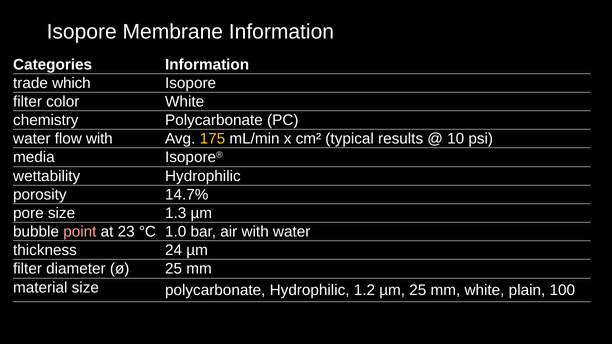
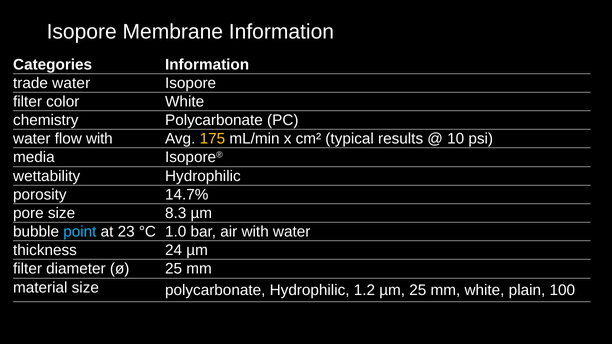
trade which: which -> water
1.3: 1.3 -> 8.3
point colour: pink -> light blue
